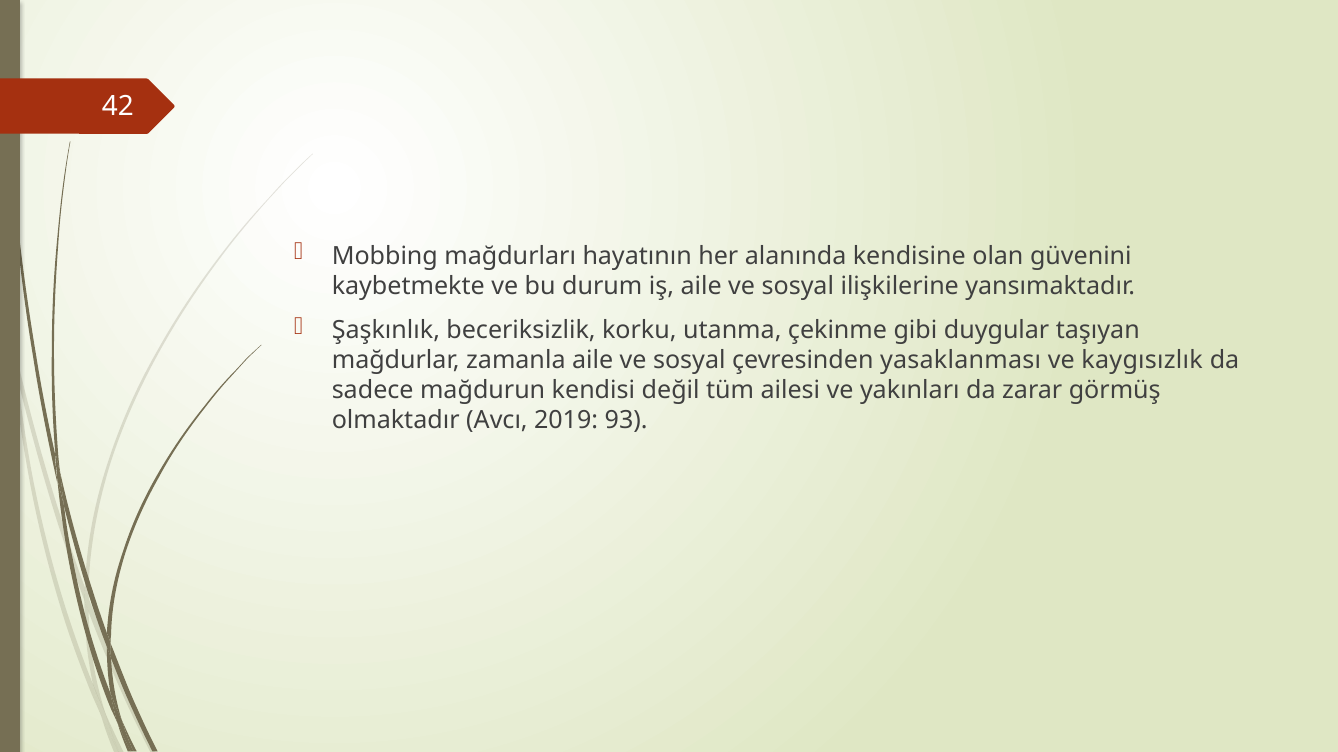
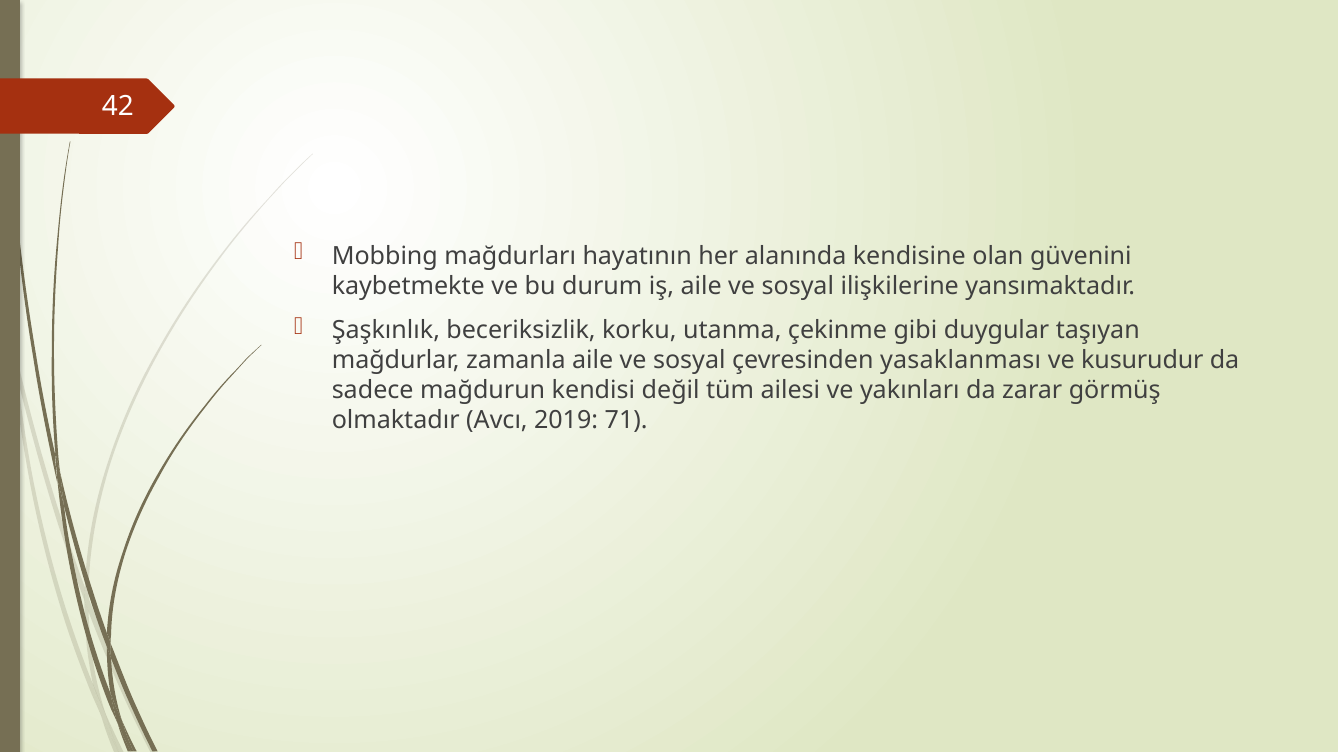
kaygısızlık: kaygısızlık -> kusurudur
93: 93 -> 71
